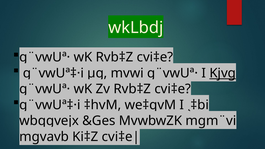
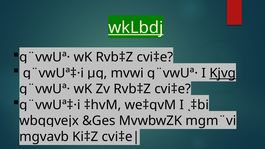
wkLbdj underline: none -> present
